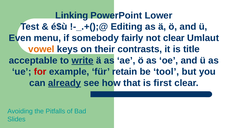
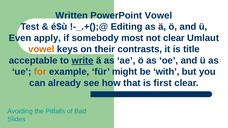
Linking: Linking -> Written
PowerPoint Lower: Lower -> Vowel
menu: menu -> apply
fairly: fairly -> most
for colour: red -> orange
retain: retain -> might
tool: tool -> with
already underline: present -> none
